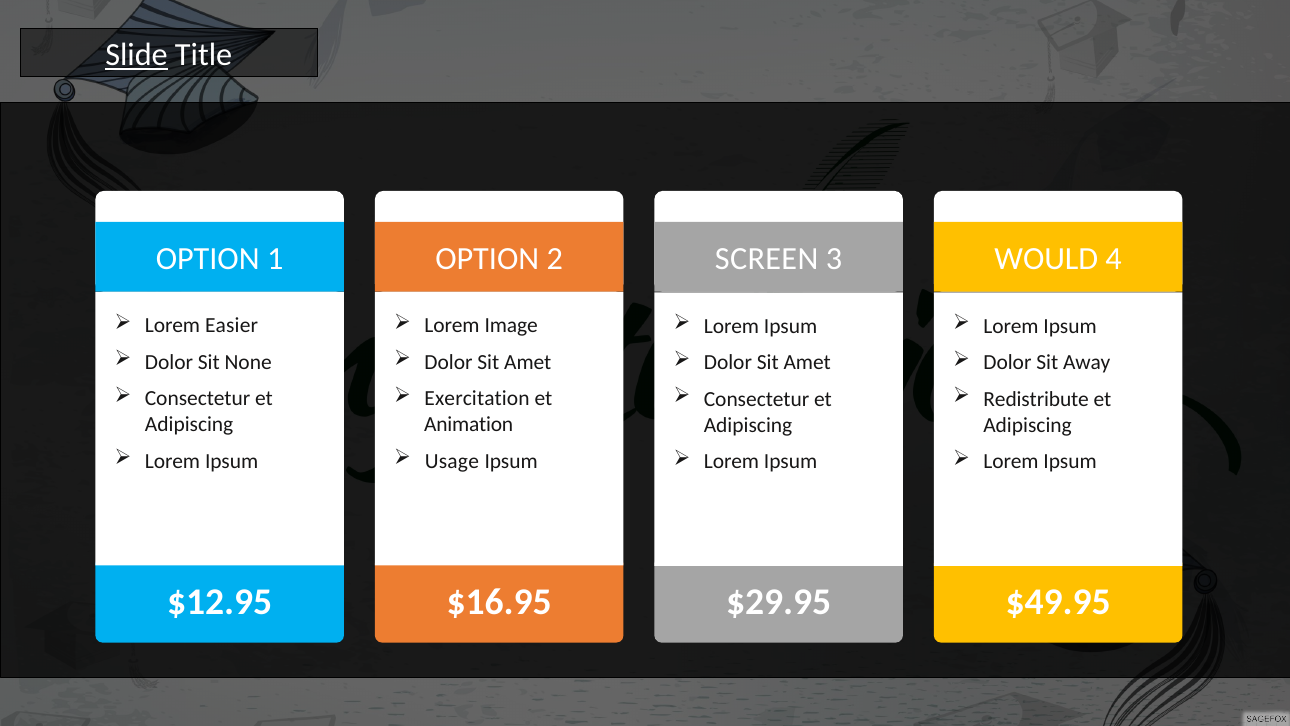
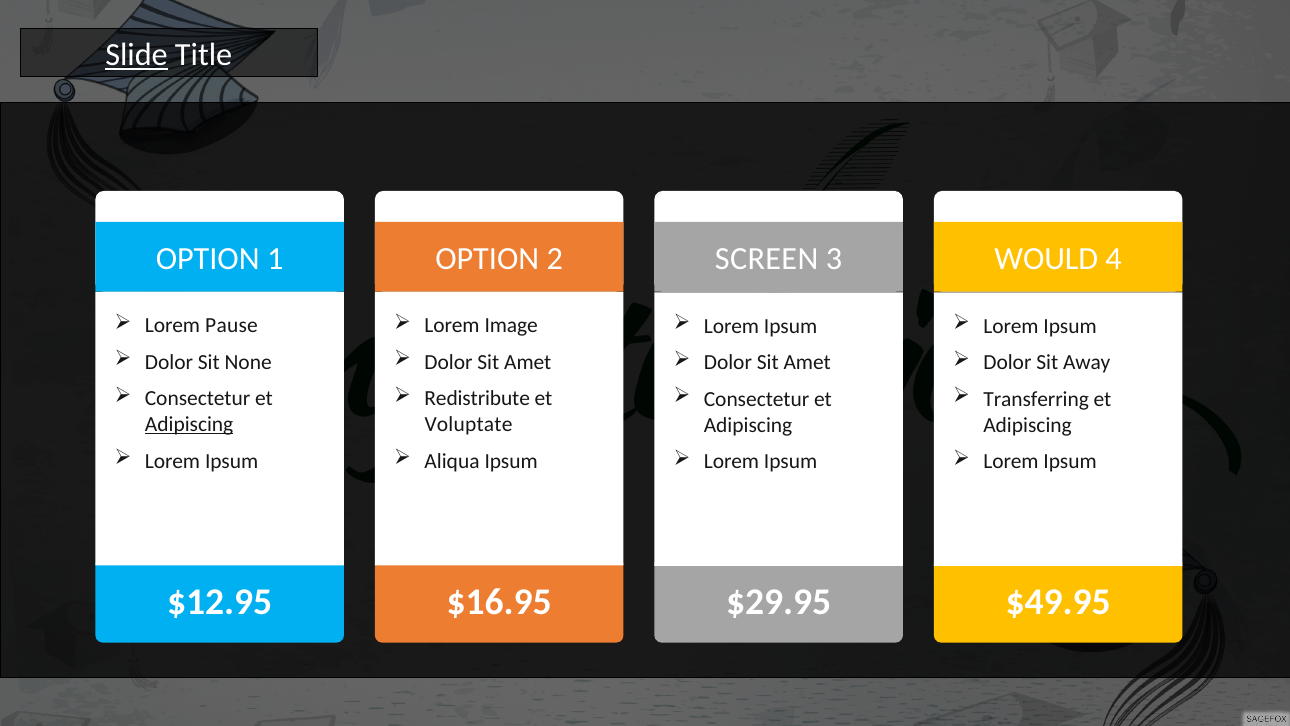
Easier: Easier -> Pause
Exercitation: Exercitation -> Redistribute
Redistribute: Redistribute -> Transferring
Adipiscing at (189, 424) underline: none -> present
Animation: Animation -> Voluptate
Usage: Usage -> Aliqua
